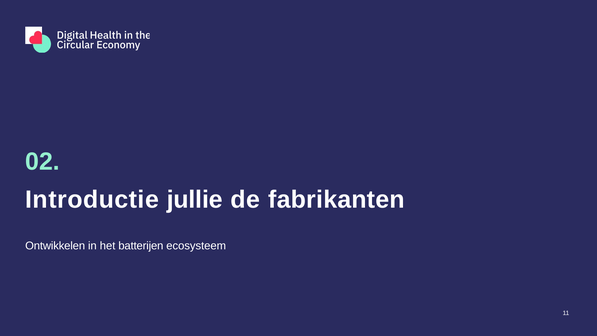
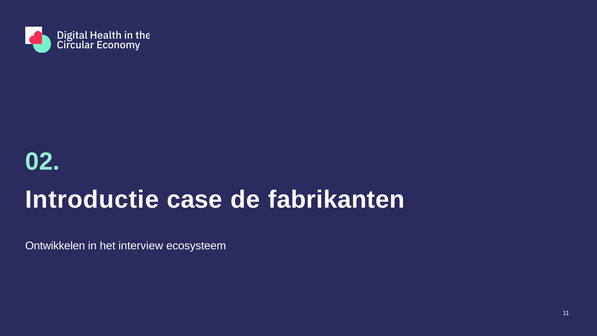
jullie: jullie -> case
batterijen: batterijen -> interview
